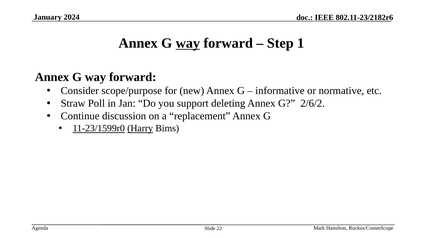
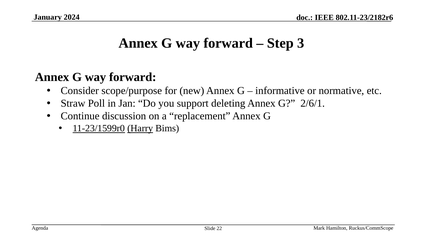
way at (188, 43) underline: present -> none
1: 1 -> 3
2/6/2: 2/6/2 -> 2/6/1
